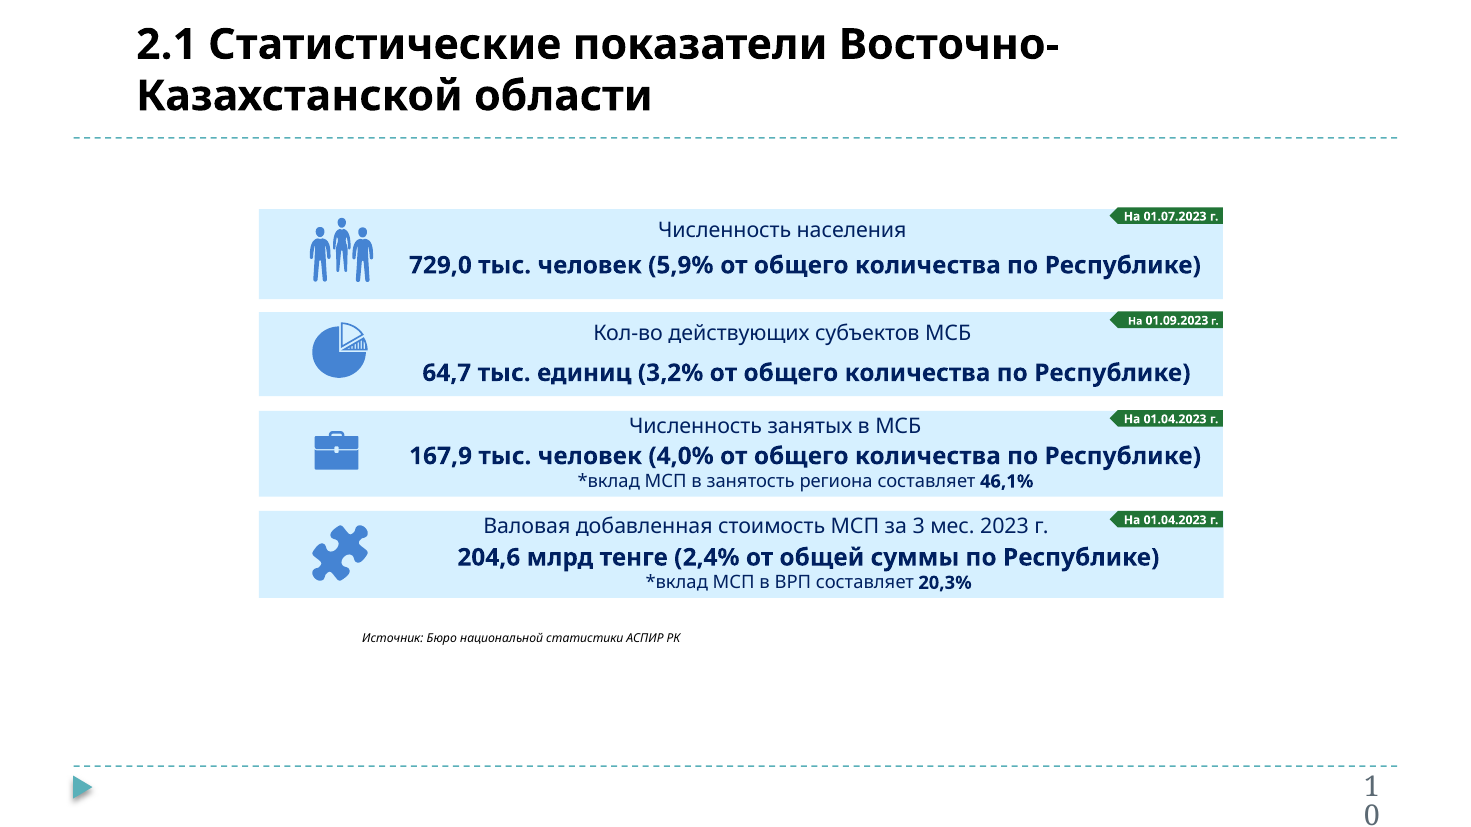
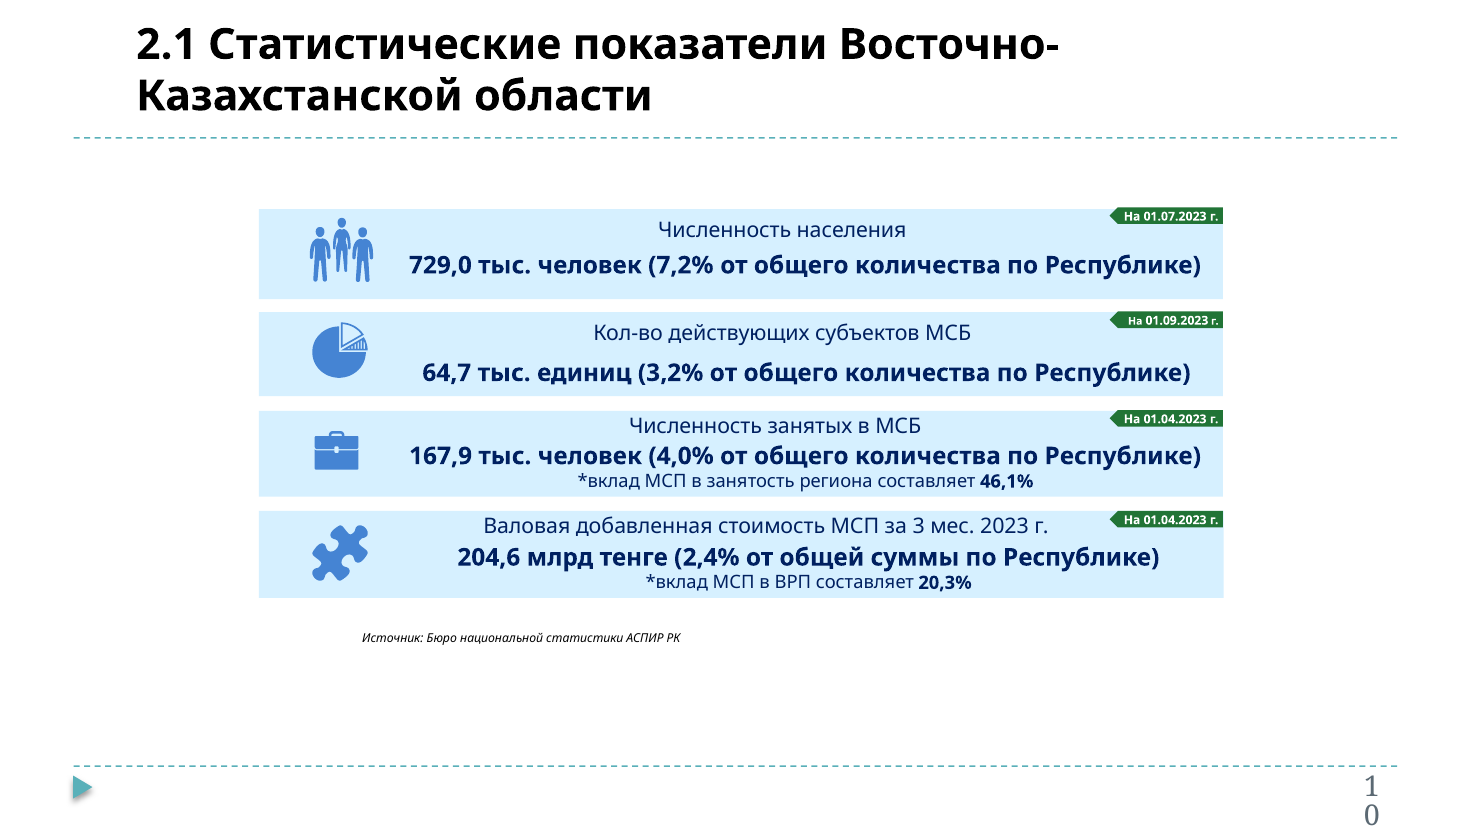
5,9%: 5,9% -> 7,2%
